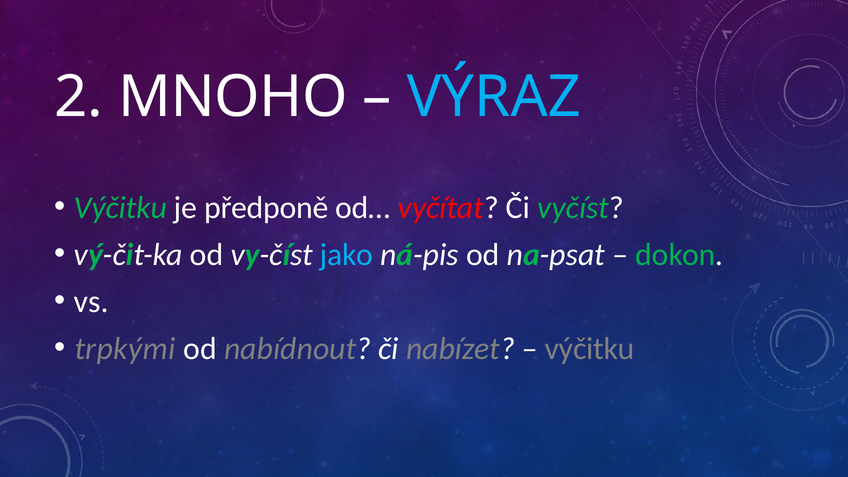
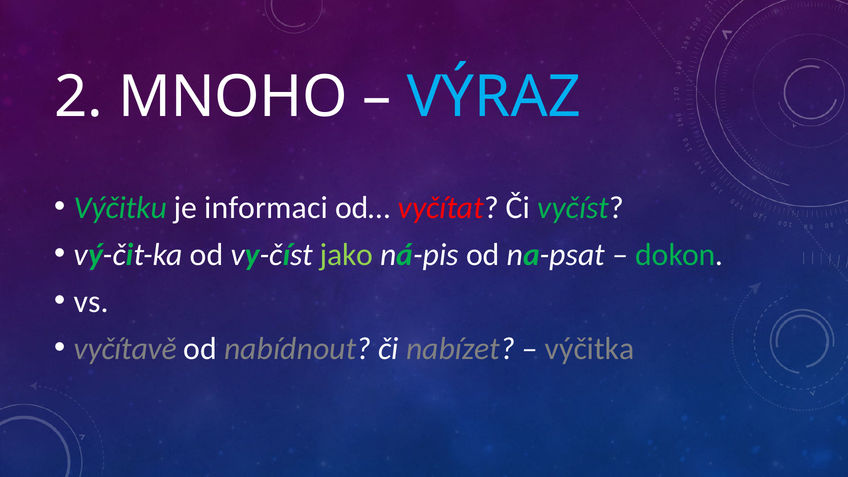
předponě: předponě -> informaci
jako colour: light blue -> light green
trpkými: trpkými -> vyčítavě
výčitku at (590, 349): výčitku -> výčitka
